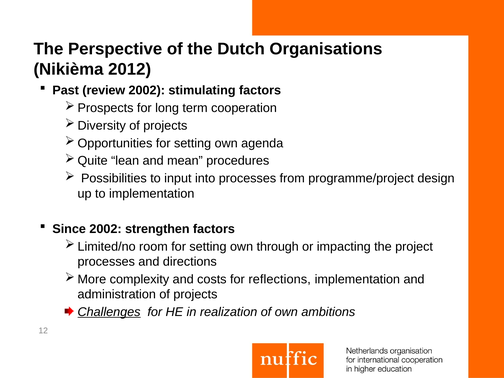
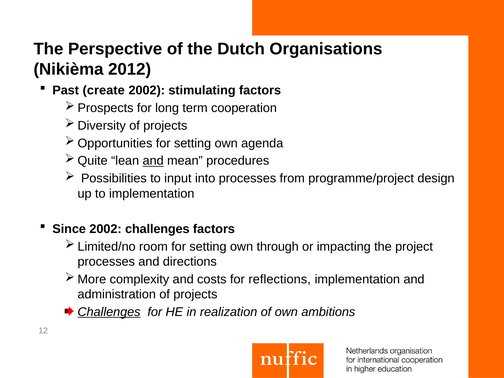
review: review -> create
and at (153, 161) underline: none -> present
2002 strengthen: strengthen -> challenges
